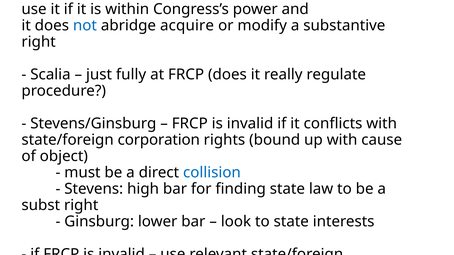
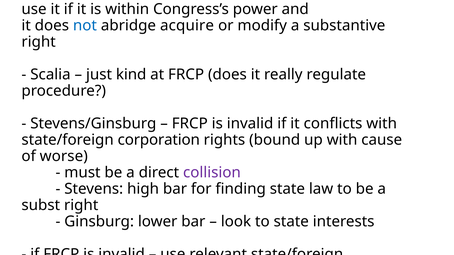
fully: fully -> kind
object: object -> worse
collision colour: blue -> purple
